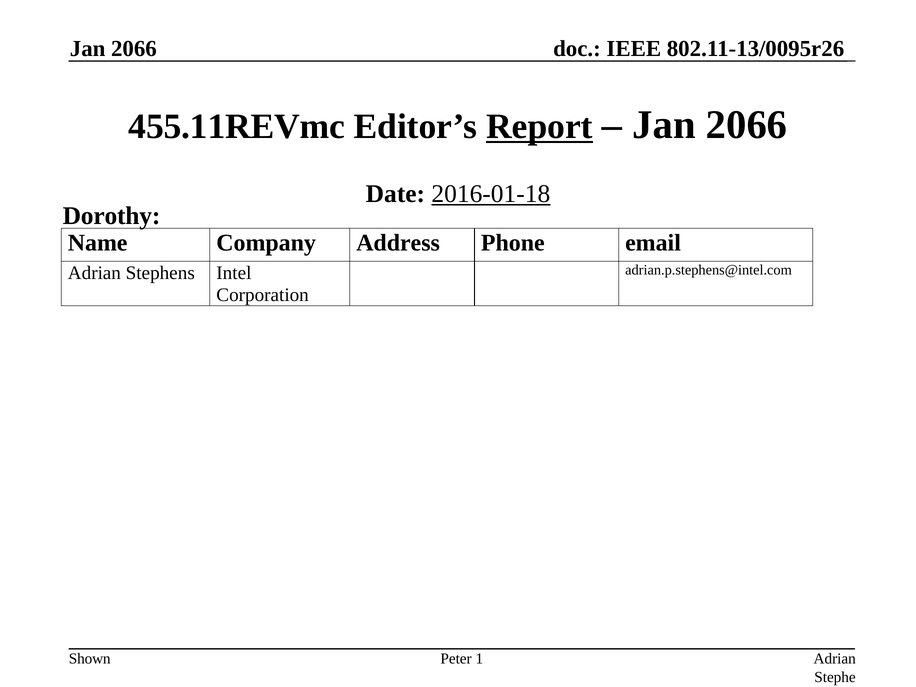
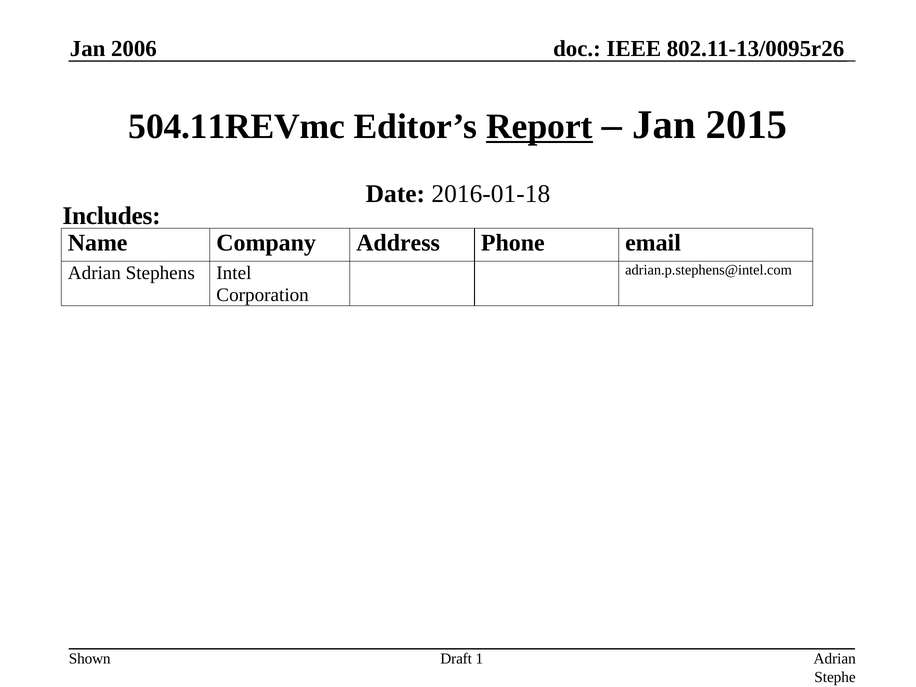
2066 at (134, 49): 2066 -> 2006
455.11REVmc: 455.11REVmc -> 504.11REVmc
2066 at (747, 125): 2066 -> 2015
2016-01-18 underline: present -> none
Dorothy: Dorothy -> Includes
Peter: Peter -> Draft
